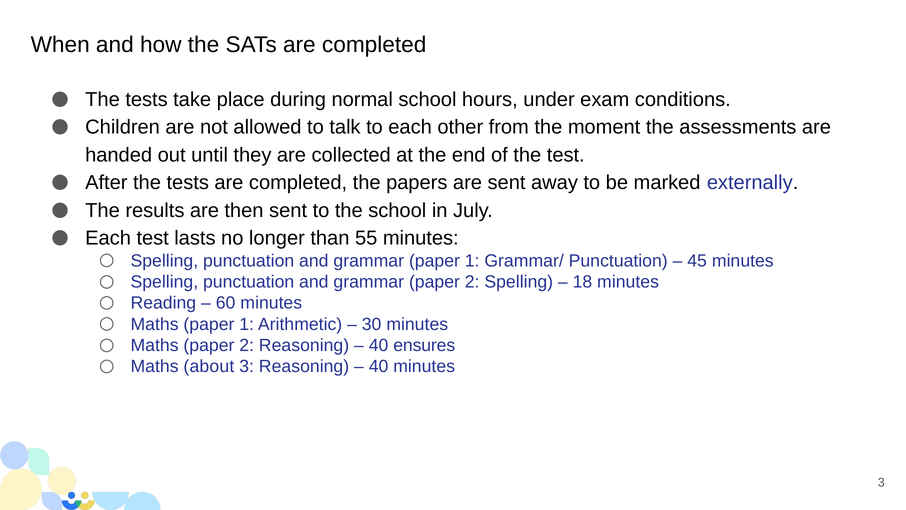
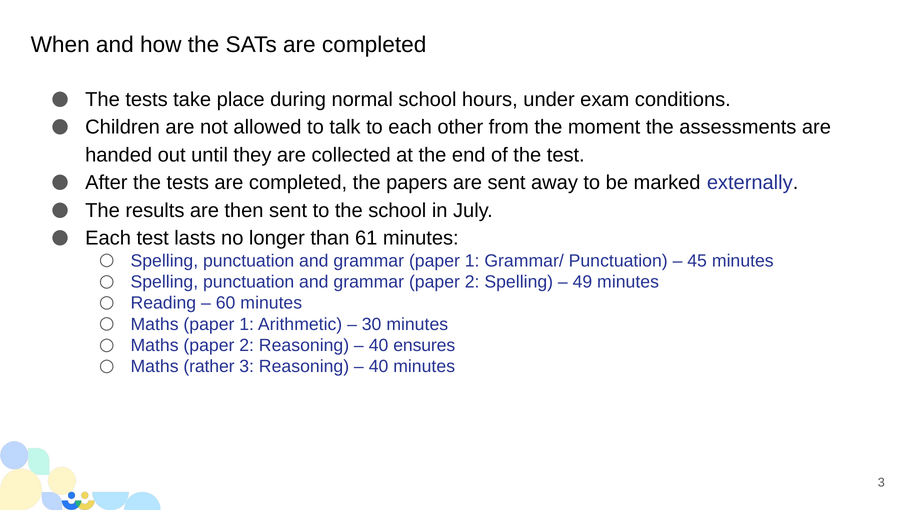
55: 55 -> 61
18: 18 -> 49
about: about -> rather
